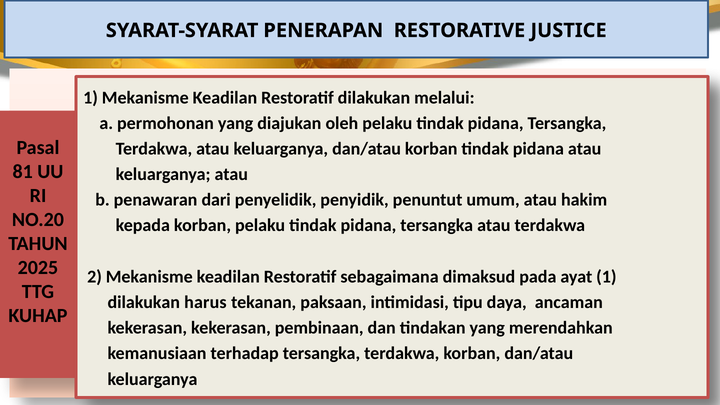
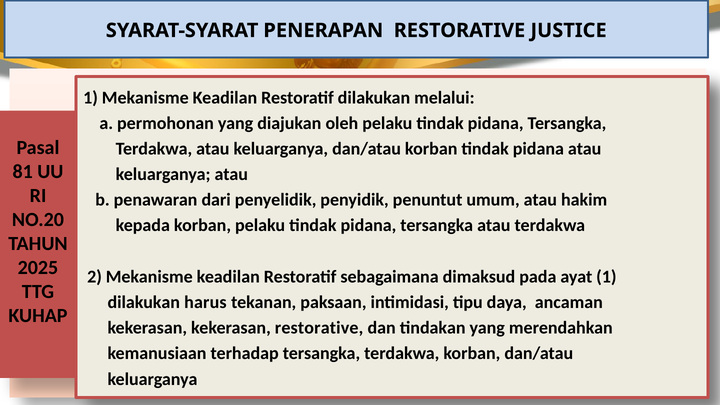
kekerasan pembinaan: pembinaan -> restorative
